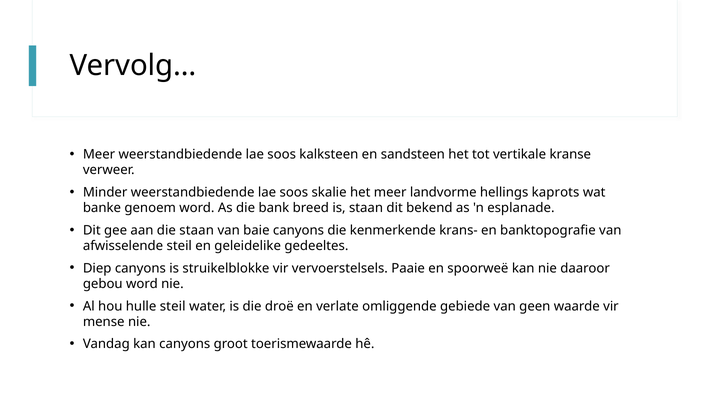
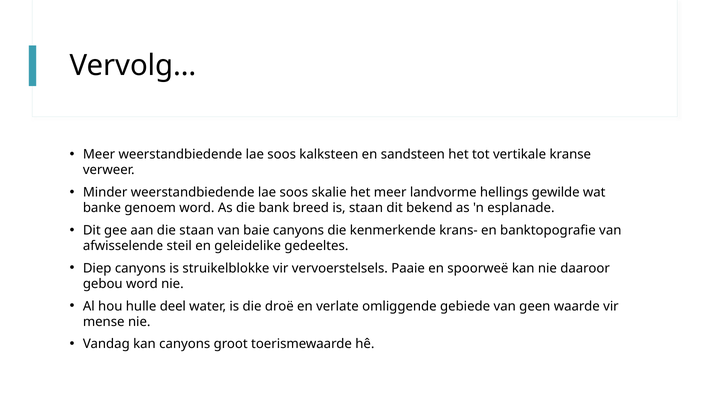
kaprots: kaprots -> gewilde
hulle steil: steil -> deel
